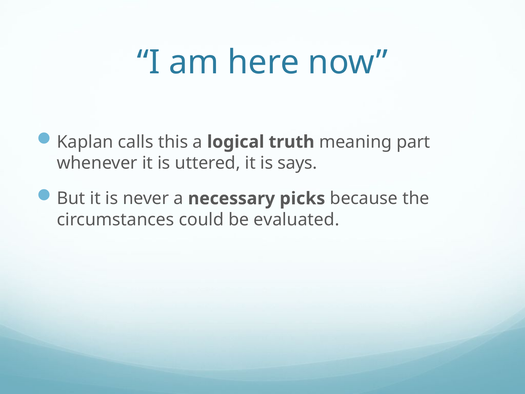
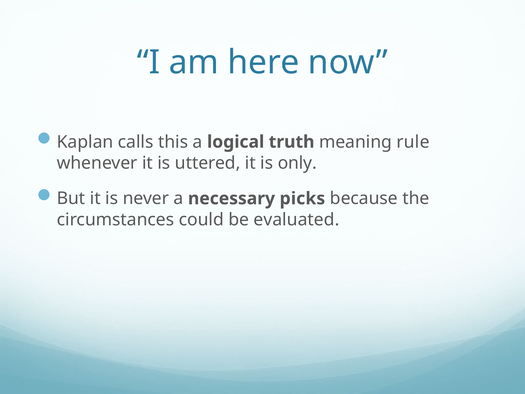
part: part -> rule
says: says -> only
